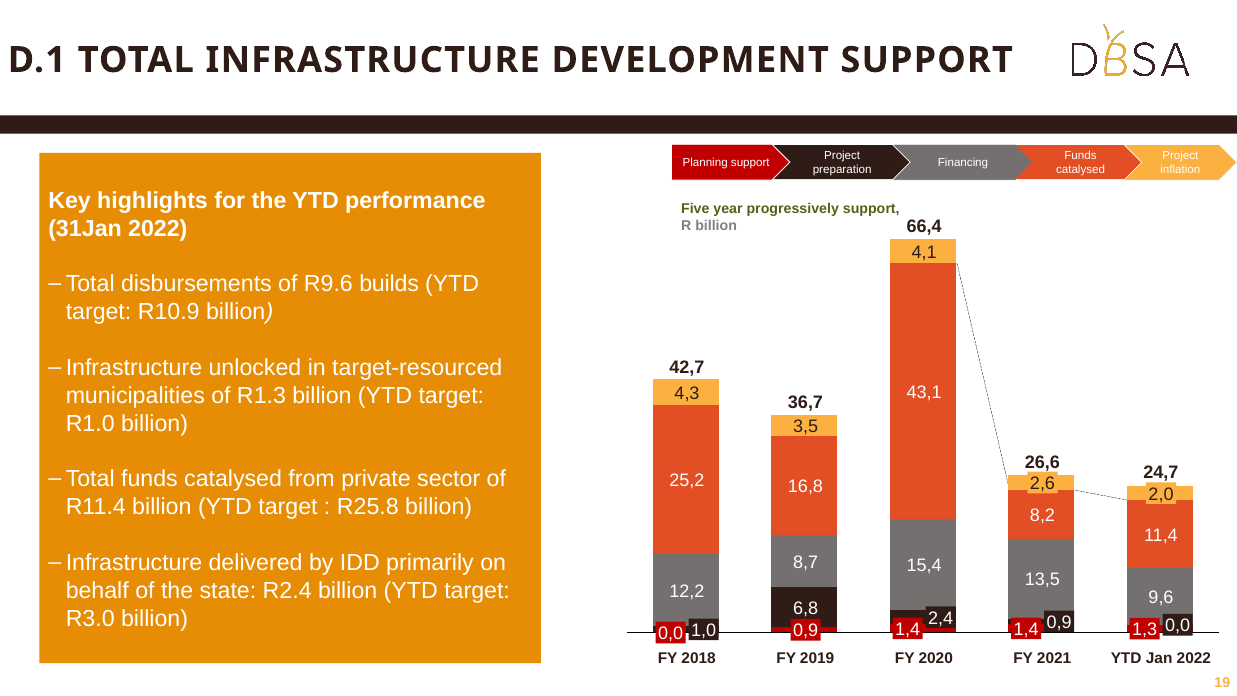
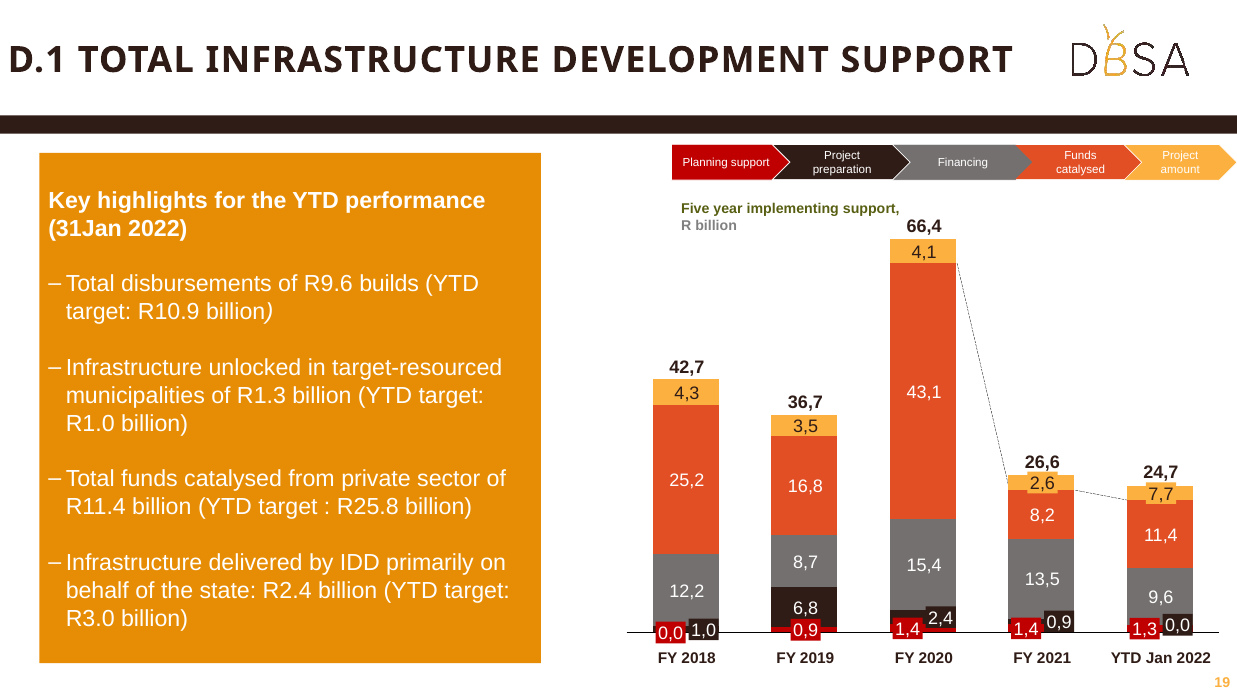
inflation: inflation -> amount
progressively: progressively -> implementing
2,0: 2,0 -> 7,7
